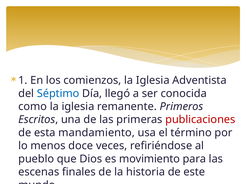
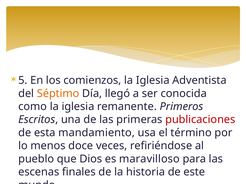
1: 1 -> 5
Séptimo colour: blue -> orange
movimiento: movimiento -> maravilloso
